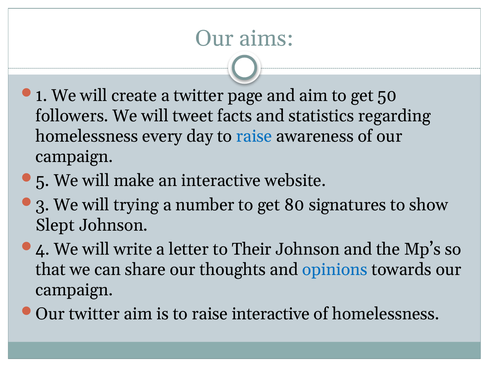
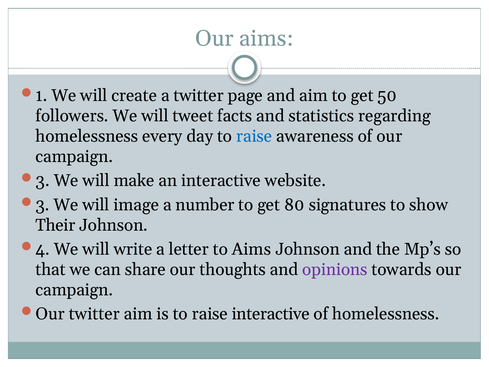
5 at (43, 181): 5 -> 3
trying: trying -> image
Slept: Slept -> Their
to Their: Their -> Aims
opinions colour: blue -> purple
